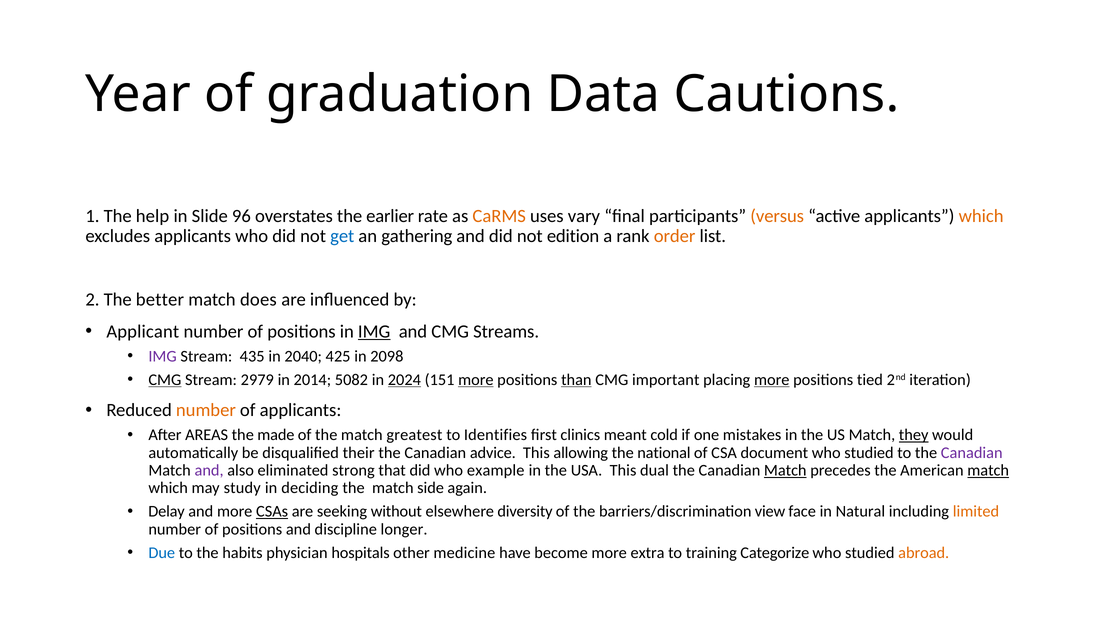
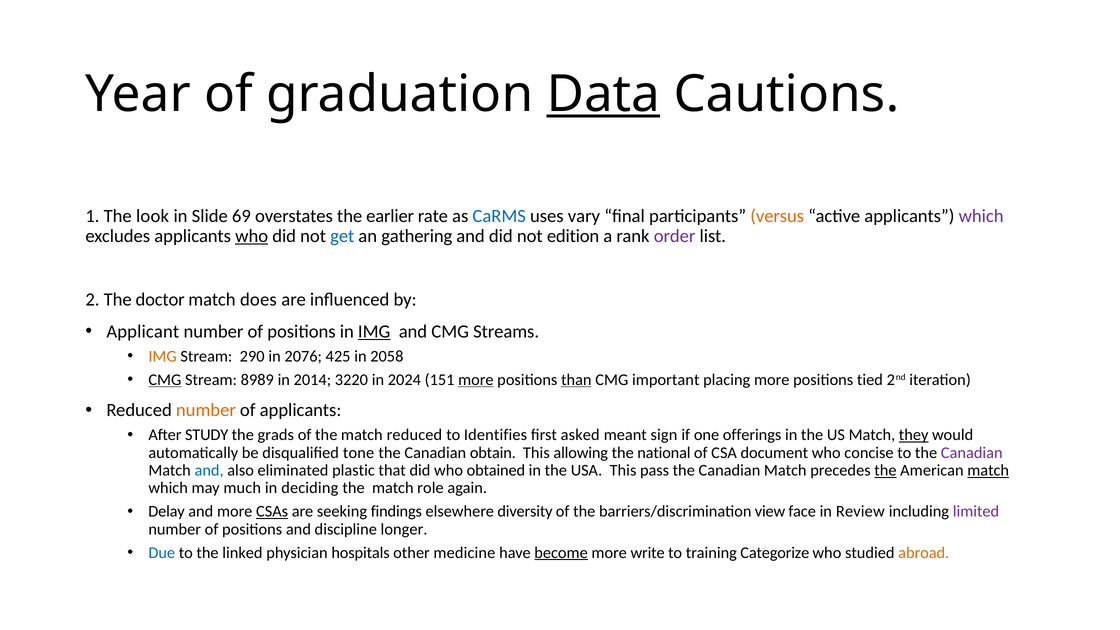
Data underline: none -> present
help: help -> look
96: 96 -> 69
CaRMS colour: orange -> blue
which at (981, 216) colour: orange -> purple
who at (252, 236) underline: none -> present
order colour: orange -> purple
better: better -> doctor
IMG at (163, 356) colour: purple -> orange
435: 435 -> 290
2040: 2040 -> 2076
2098: 2098 -> 2058
2979: 2979 -> 8989
5082: 5082 -> 3220
2024 underline: present -> none
more at (772, 380) underline: present -> none
AREAS: AREAS -> STUDY
made: made -> grads
match greatest: greatest -> reduced
clinics: clinics -> asked
cold: cold -> sign
mistakes: mistakes -> offerings
their: their -> tone
advice: advice -> obtain
studied at (869, 453): studied -> concise
and at (209, 470) colour: purple -> blue
strong: strong -> plastic
example: example -> obtained
dual: dual -> pass
Match at (785, 470) underline: present -> none
the at (885, 470) underline: none -> present
study: study -> much
side: side -> role
without: without -> findings
Natural: Natural -> Review
limited colour: orange -> purple
habits: habits -> linked
become underline: none -> present
extra: extra -> write
